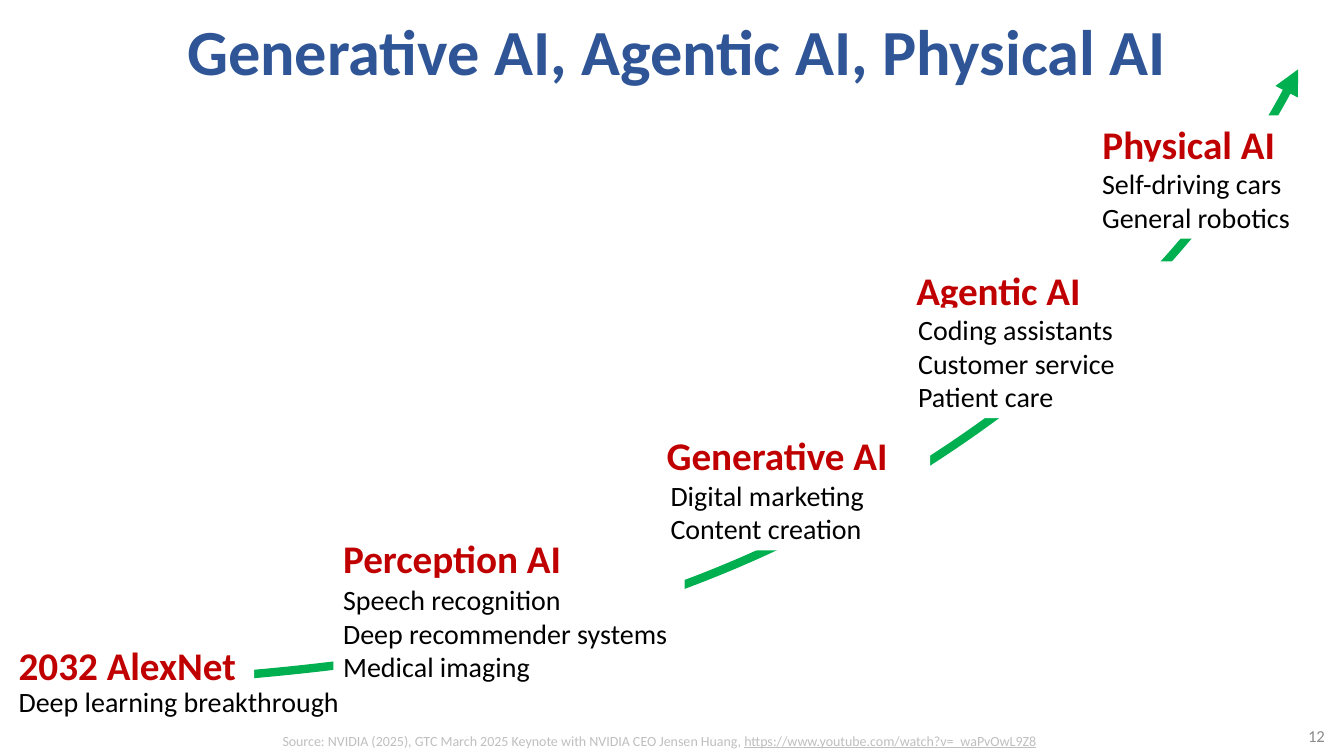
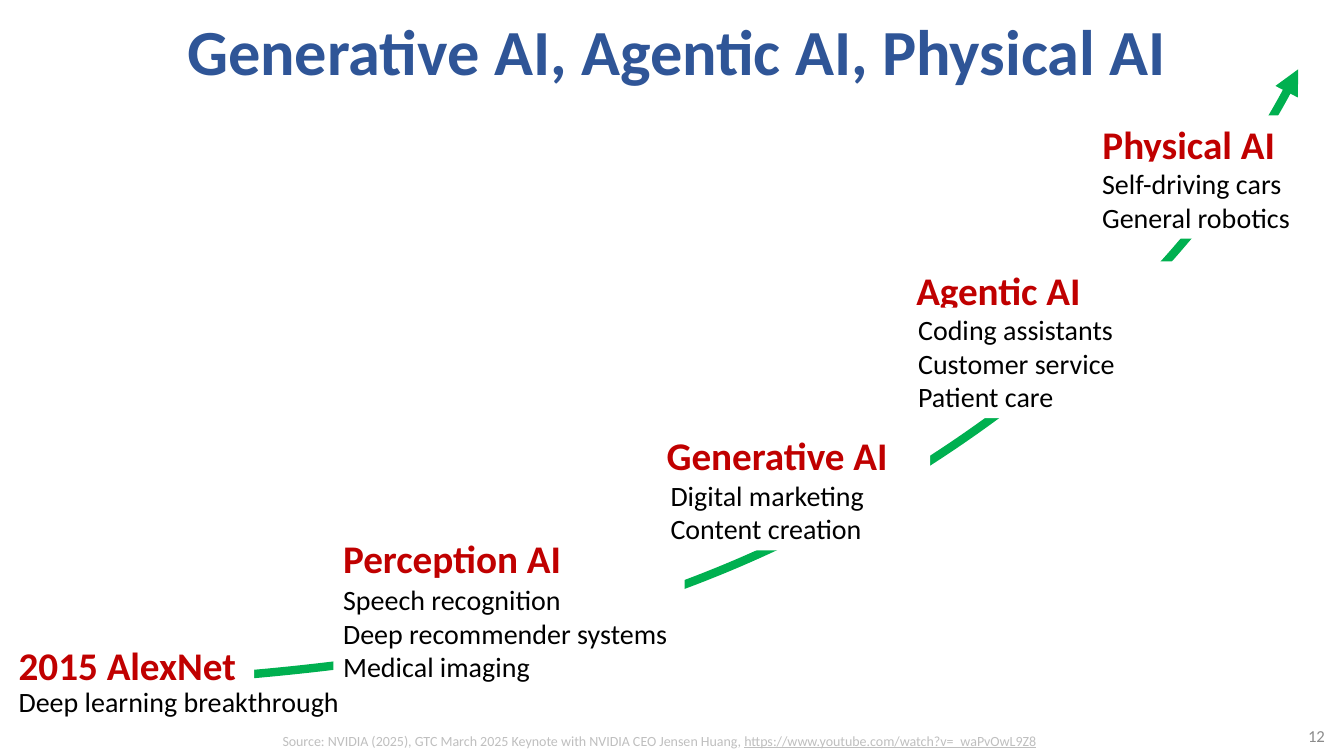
2032: 2032 -> 2015
